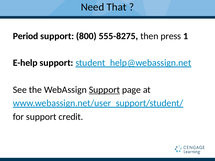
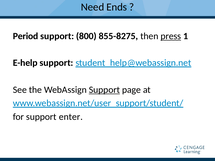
That: That -> Ends
555-8275: 555-8275 -> 855-8275
press underline: none -> present
credit: credit -> enter
